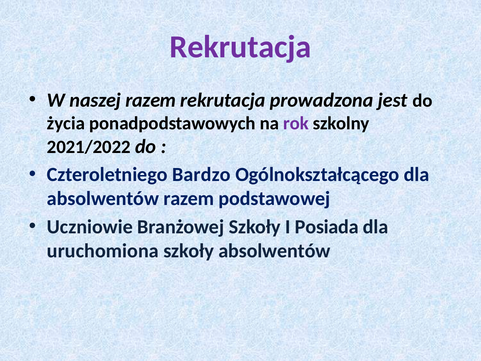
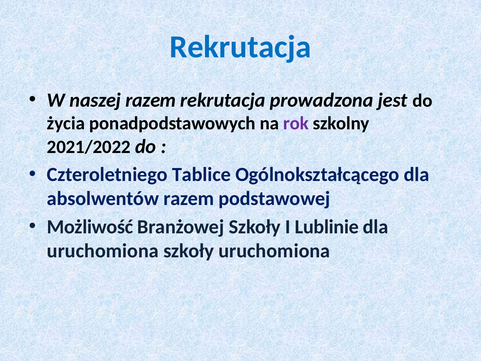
Rekrutacja at (240, 47) colour: purple -> blue
Bardzo: Bardzo -> Tablice
Uczniowie: Uczniowie -> Możliwość
Posiada: Posiada -> Lublinie
szkoły absolwentów: absolwentów -> uruchomiona
